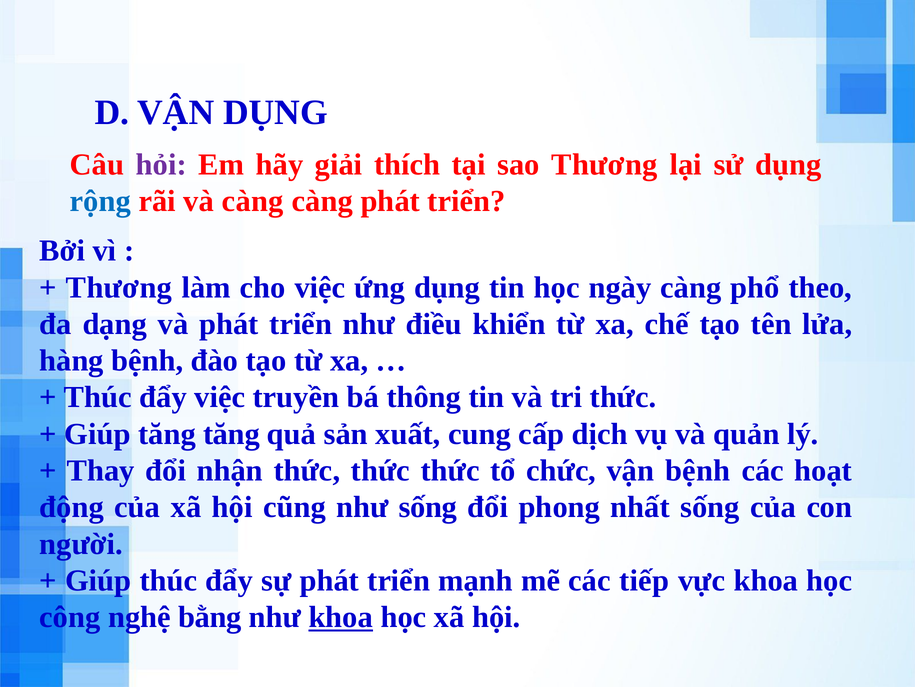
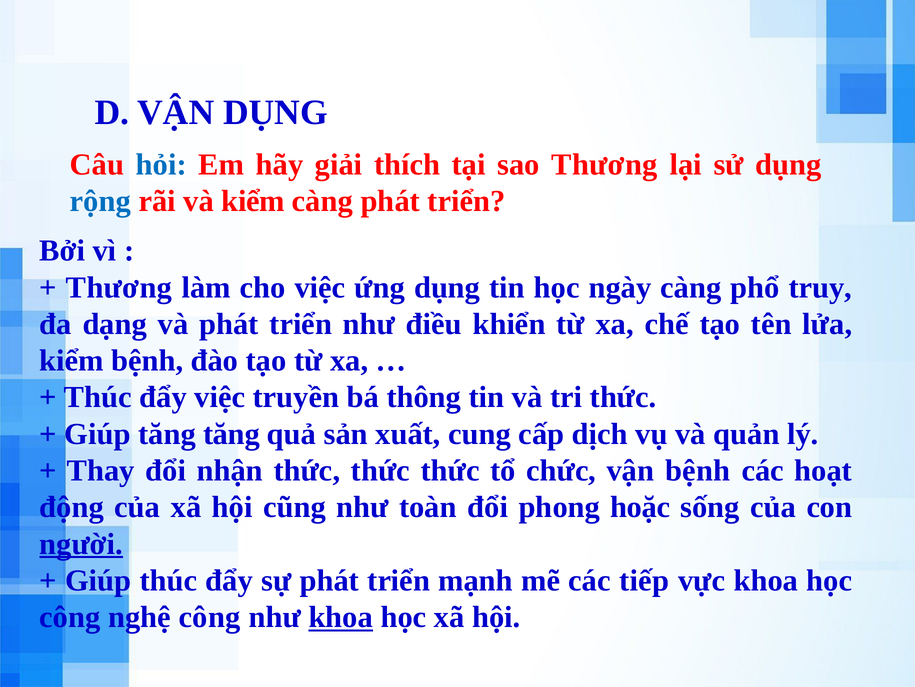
hỏi colour: purple -> blue
và càng: càng -> kiểm
theo: theo -> truy
hàng at (72, 360): hàng -> kiểm
như sống: sống -> toàn
nhất: nhất -> hoặc
người underline: none -> present
nghệ bằng: bằng -> công
